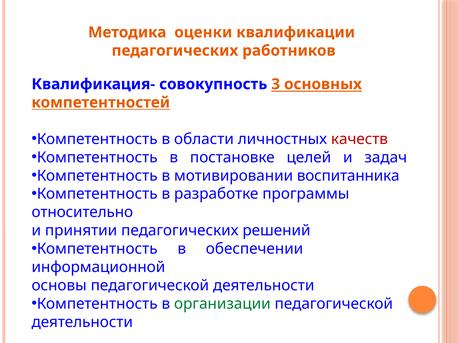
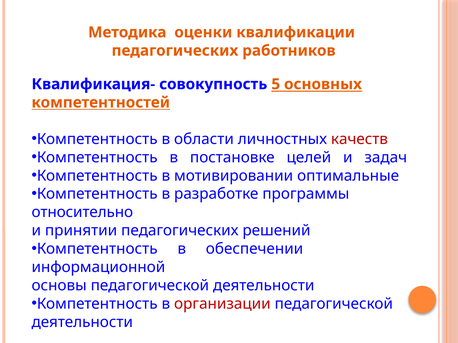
3: 3 -> 5
воспитанника: воспитанника -> оптимальные
организации colour: green -> red
